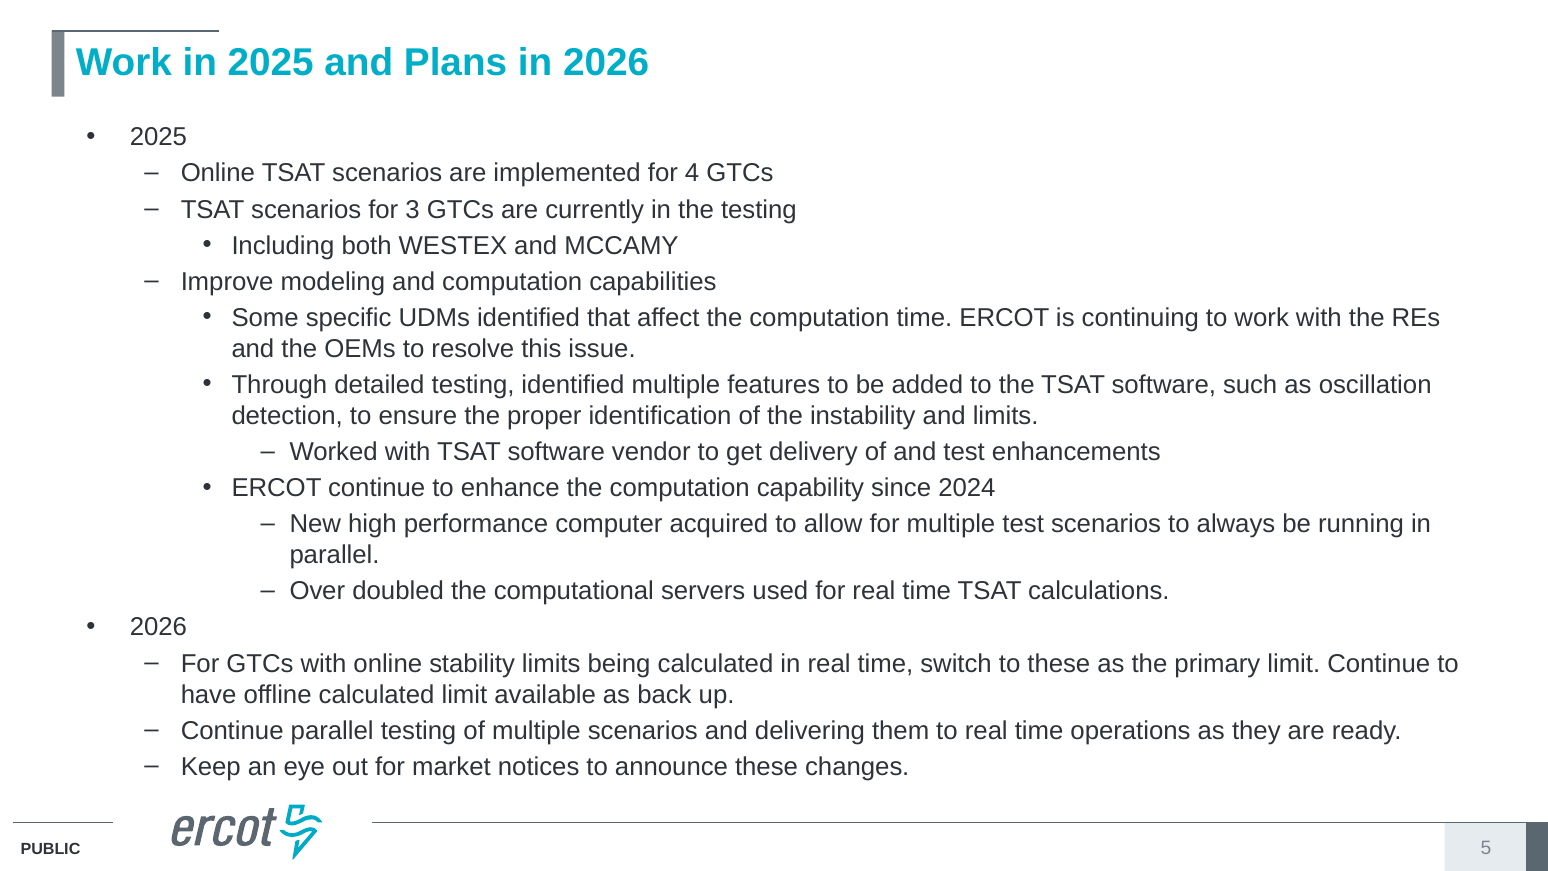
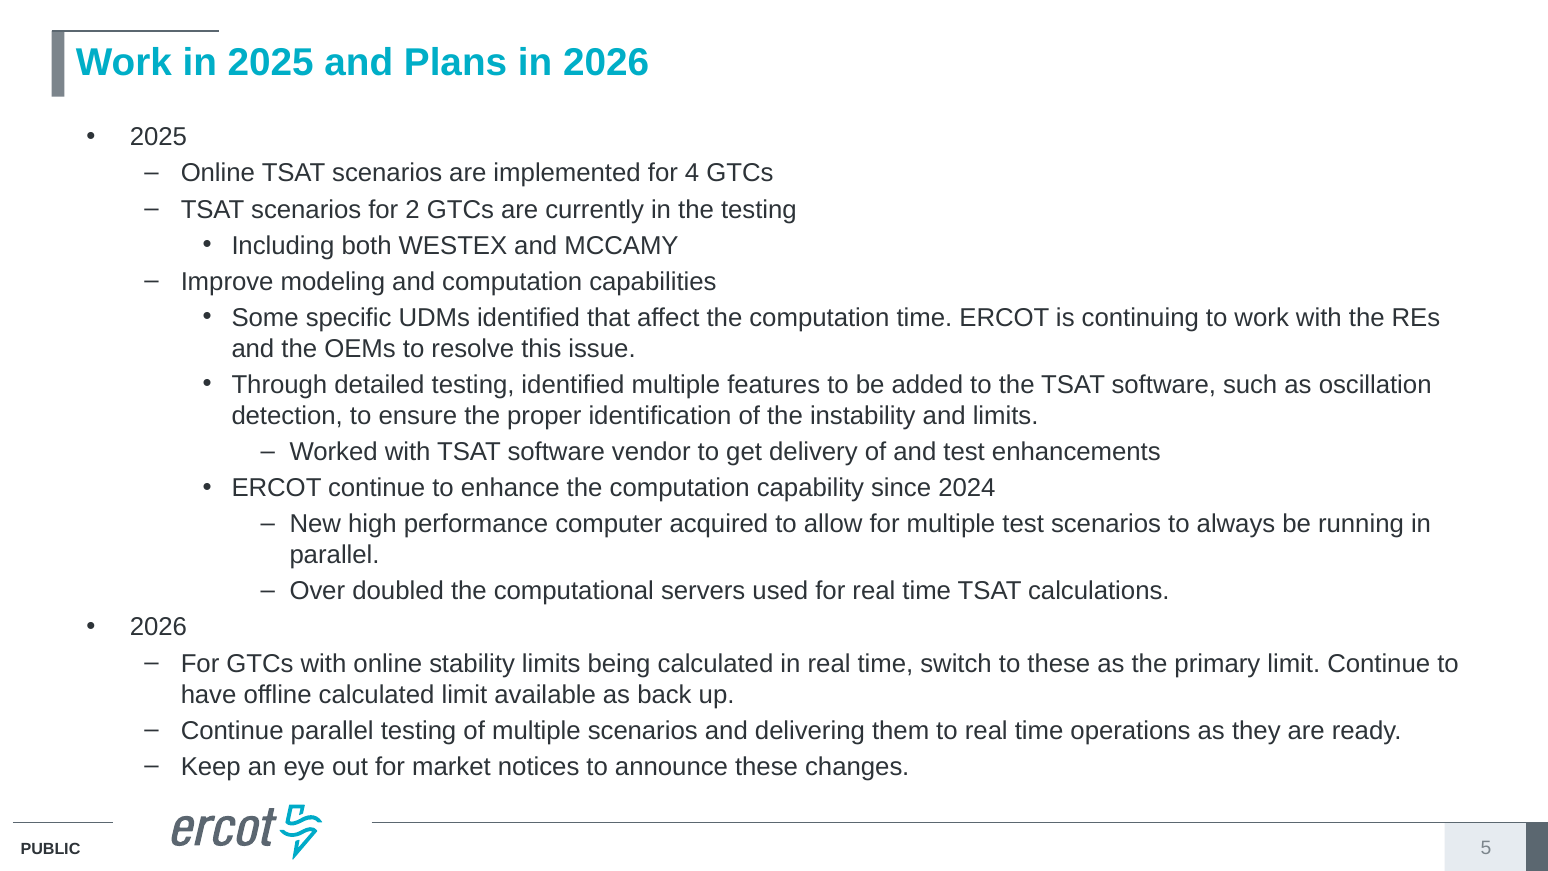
3: 3 -> 2
